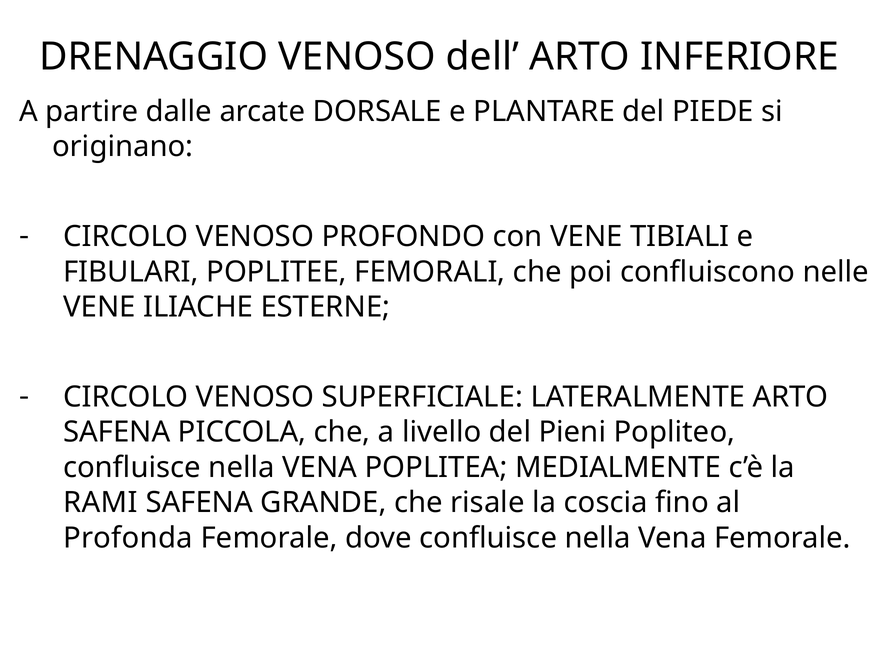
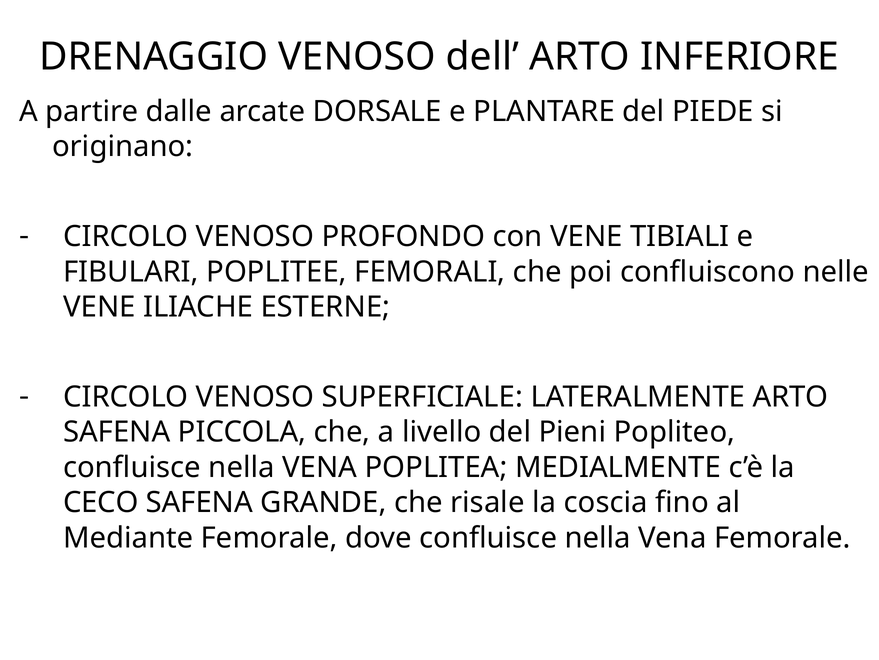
RAMI: RAMI -> CECO
Profonda: Profonda -> Mediante
